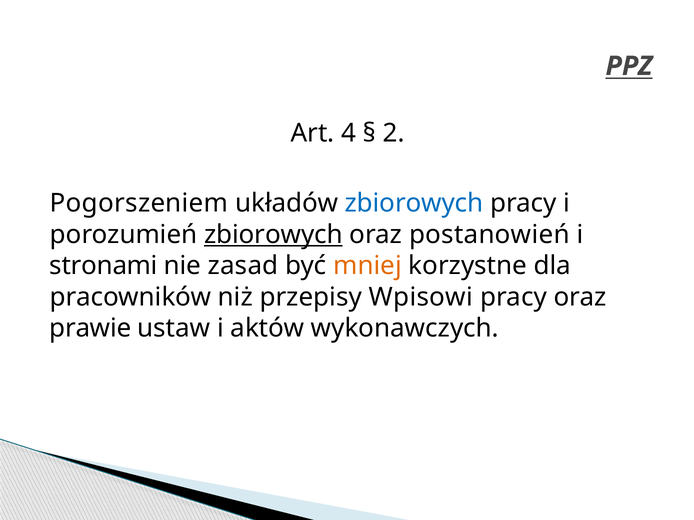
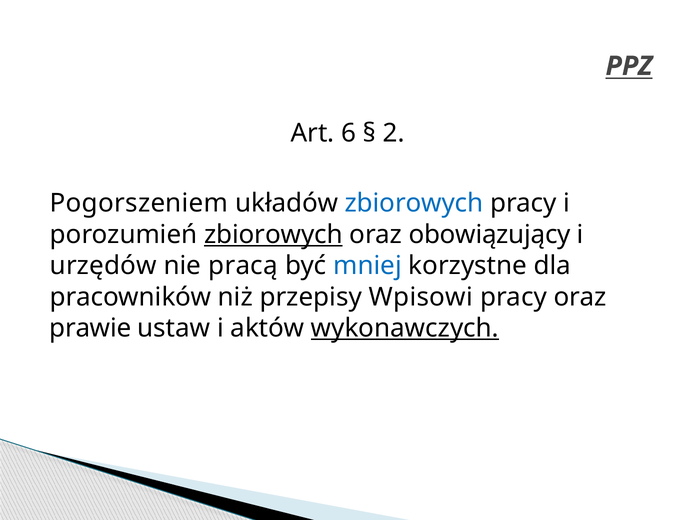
4: 4 -> 6
postanowień: postanowień -> obowiązujący
stronami: stronami -> urzędów
zasad: zasad -> pracą
mniej colour: orange -> blue
wykonawczych underline: none -> present
